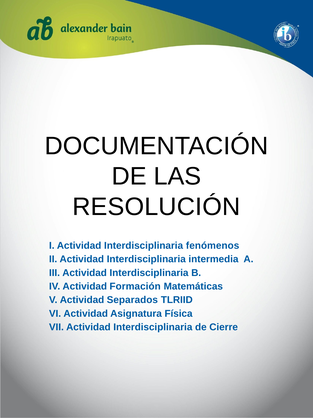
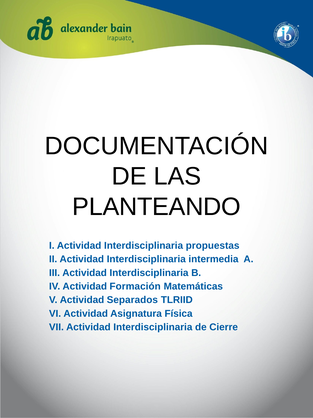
RESOLUCIÓN: RESOLUCIÓN -> PLANTEANDO
fenómenos: fenómenos -> propuestas
